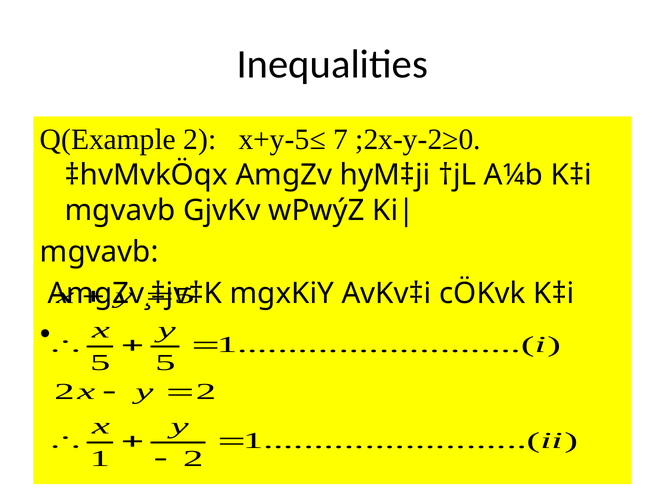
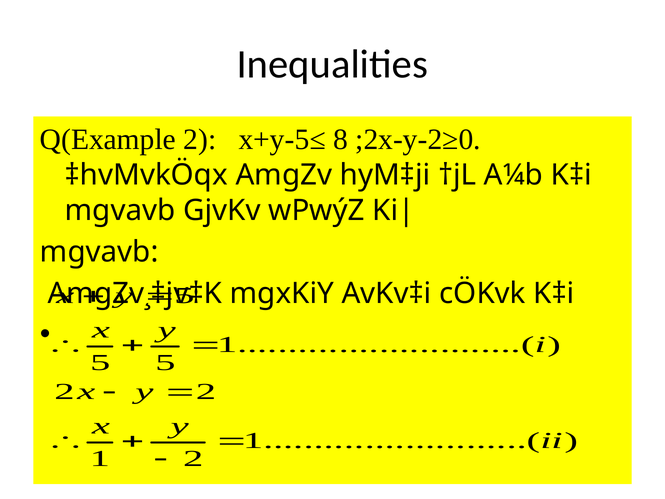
7: 7 -> 8
